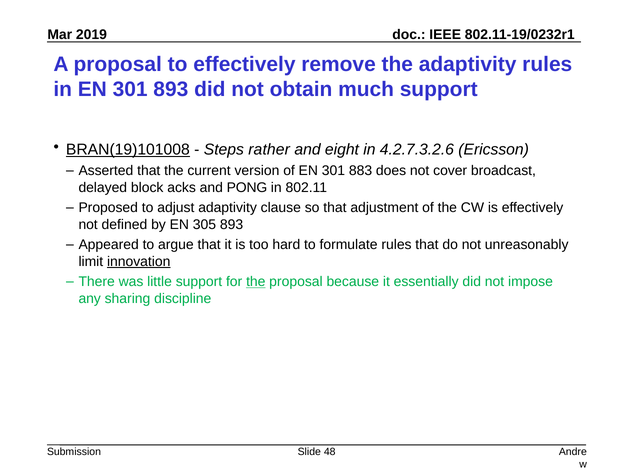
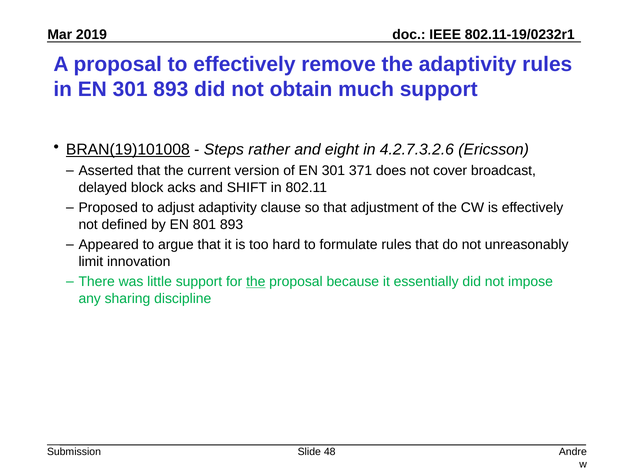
883: 883 -> 371
PONG: PONG -> SHIFT
305: 305 -> 801
innovation underline: present -> none
